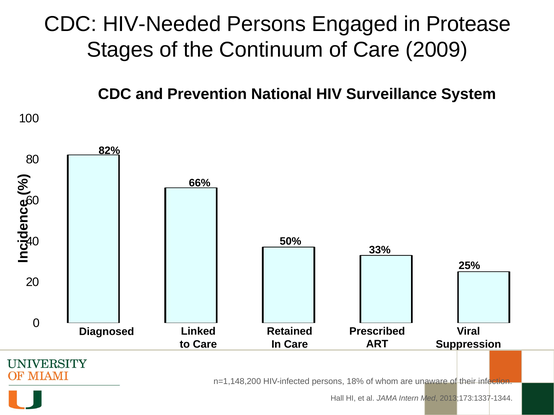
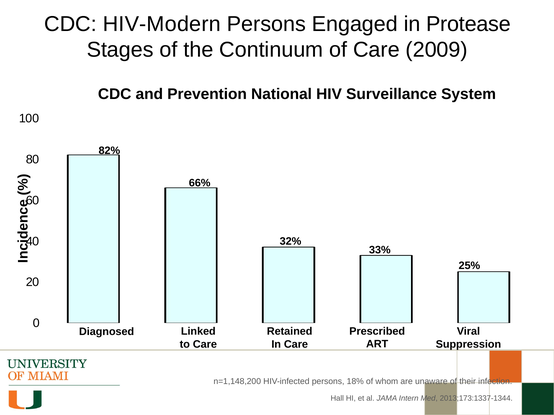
HIV-Needed: HIV-Needed -> HIV-Modern
50%: 50% -> 32%
